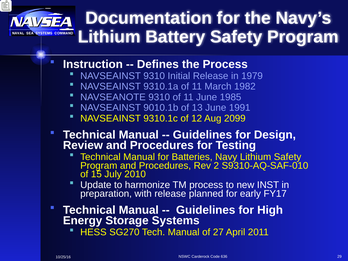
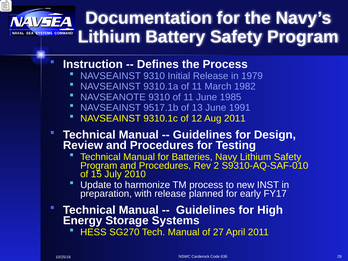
9010.1b: 9010.1b -> 9517.1b
Aug 2099: 2099 -> 2011
